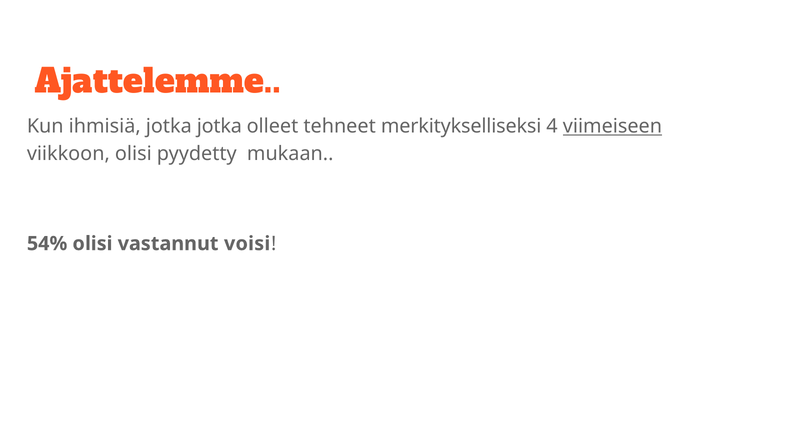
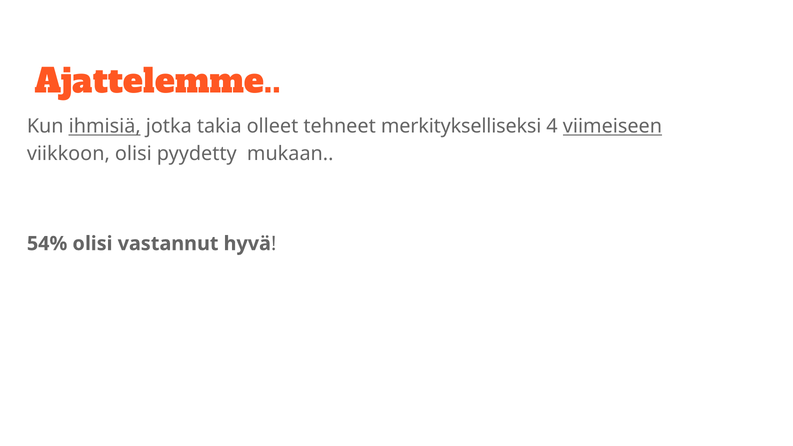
ihmisiä underline: none -> present
jotka jotka: jotka -> takia
voisi: voisi -> hyvä
